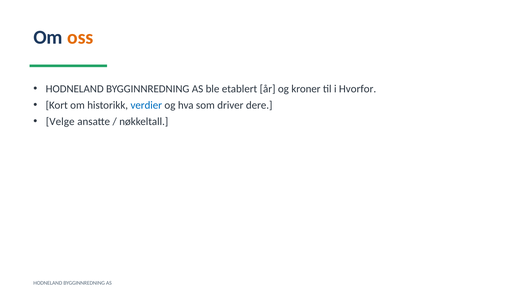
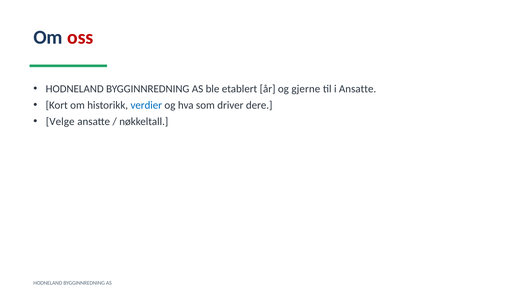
oss colour: orange -> red
kroner: kroner -> gjerne
i Hvorfor: Hvorfor -> Ansatte
